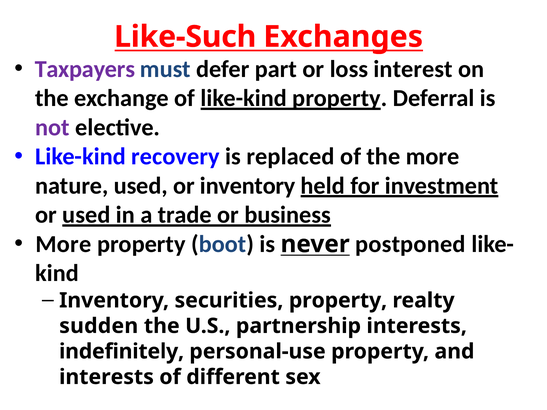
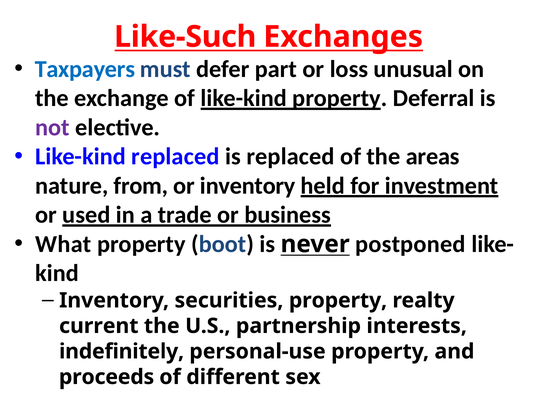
Taxpayers colour: purple -> blue
interest: interest -> unusual
Like-kind recovery: recovery -> replaced
the more: more -> areas
nature used: used -> from
More at (63, 244): More -> What
sudden: sudden -> current
interests at (106, 377): interests -> proceeds
